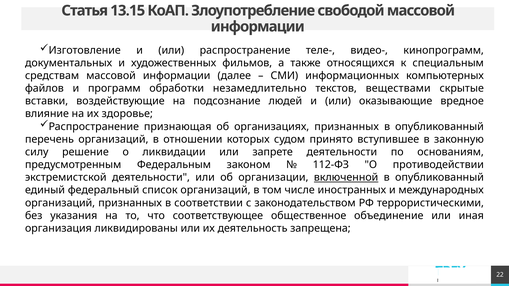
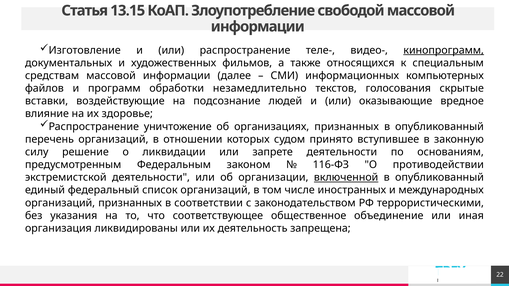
кинопрограмм underline: none -> present
веществами: веществами -> голосования
признающая: признающая -> уничтожение
112-ФЗ: 112-ФЗ -> 116-ФЗ
